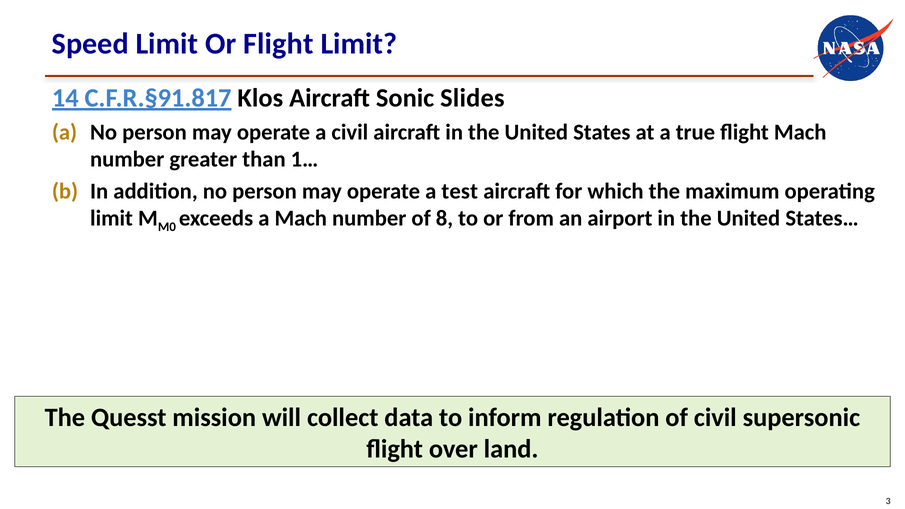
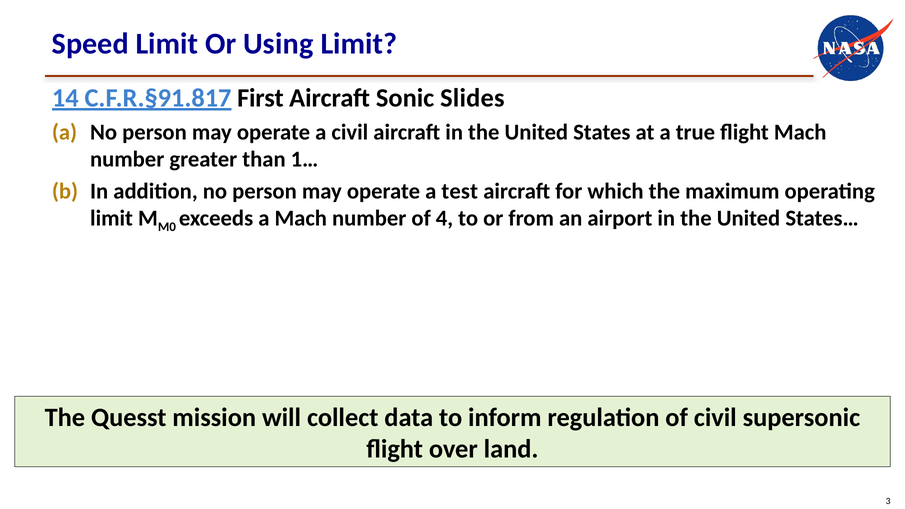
Or Flight: Flight -> Using
Klos: Klos -> First
8: 8 -> 4
